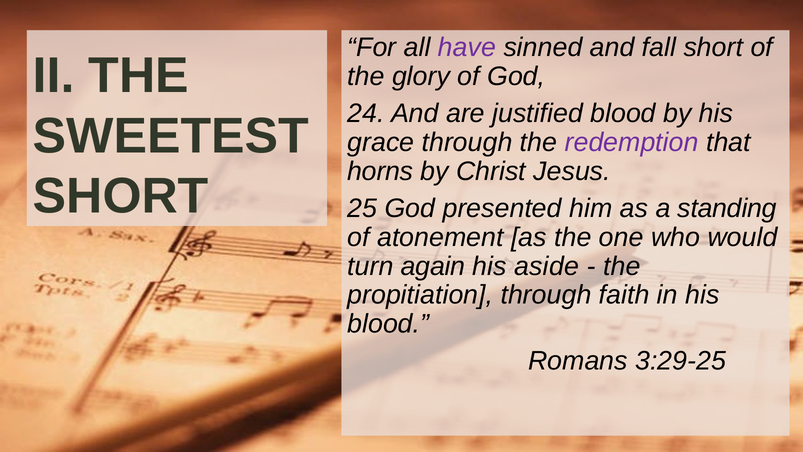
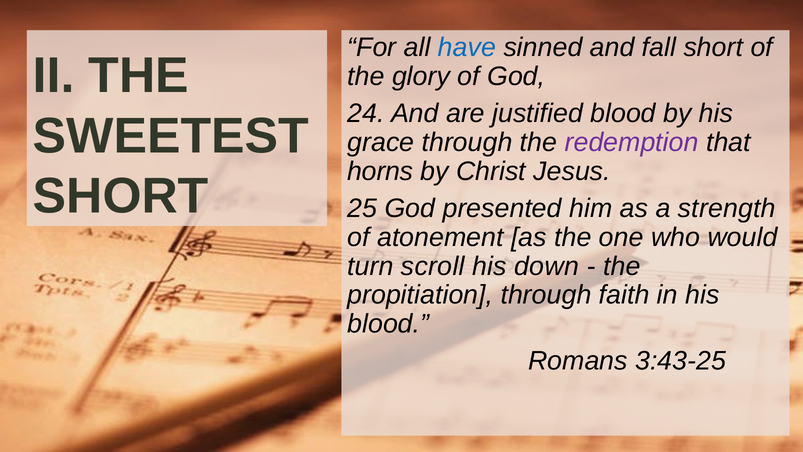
have colour: purple -> blue
standing: standing -> strength
again: again -> scroll
aside: aside -> down
3:29-25: 3:29-25 -> 3:43-25
